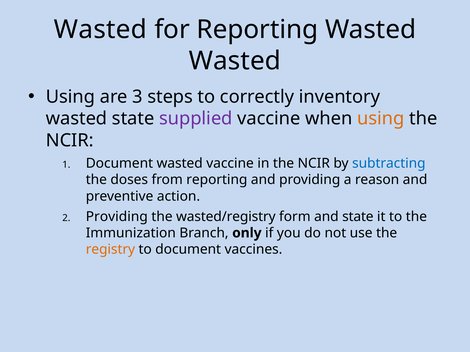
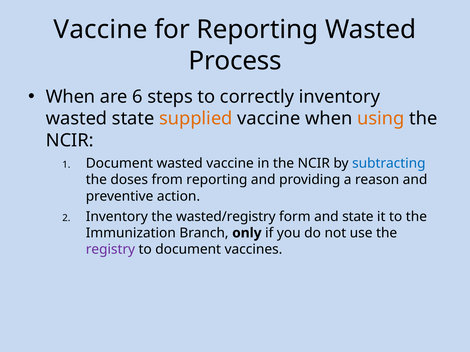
Wasted at (100, 30): Wasted -> Vaccine
Wasted at (235, 61): Wasted -> Process
Using at (70, 97): Using -> When
3: 3 -> 6
supplied colour: purple -> orange
2 Providing: Providing -> Inventory
registry colour: orange -> purple
